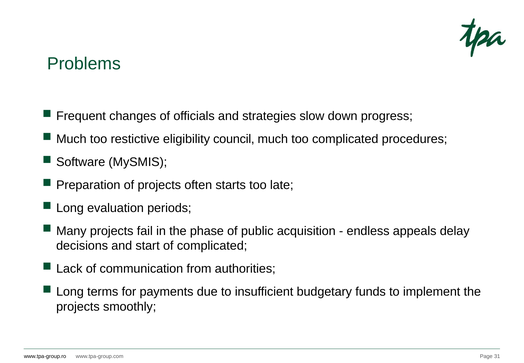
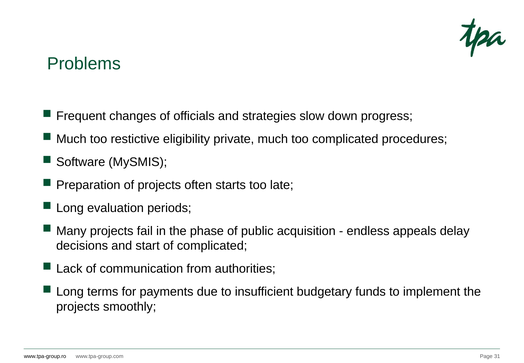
council: council -> private
